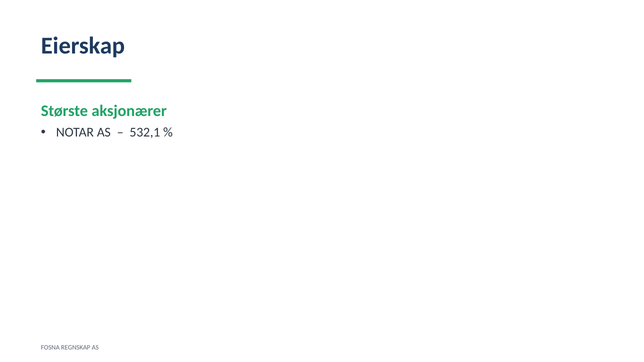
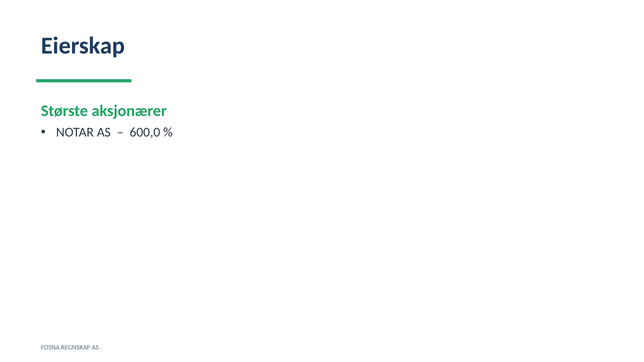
532,1: 532,1 -> 600,0
